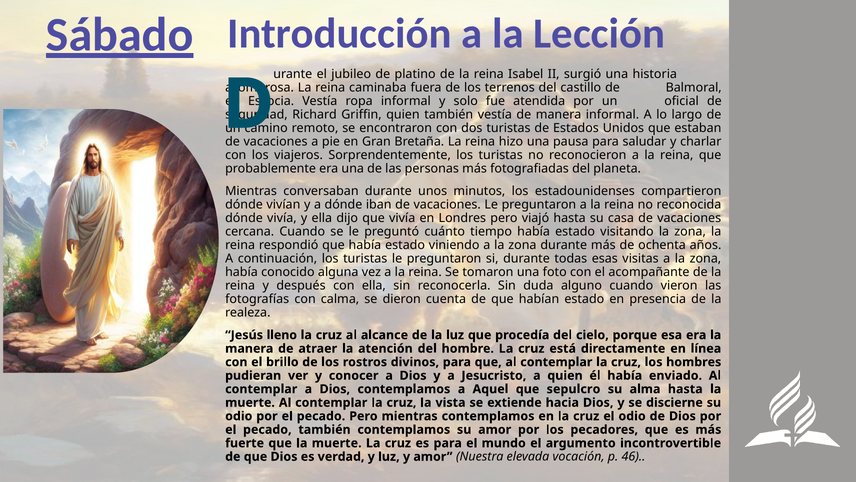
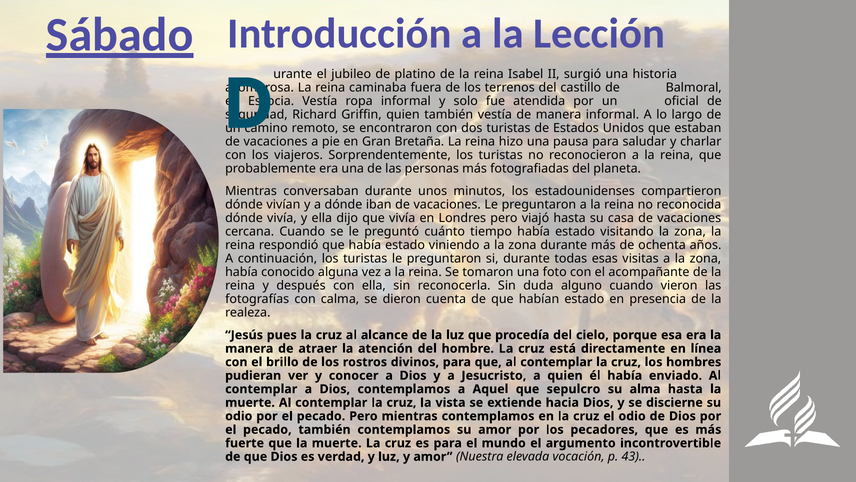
lleno: lleno -> pues
46: 46 -> 43
